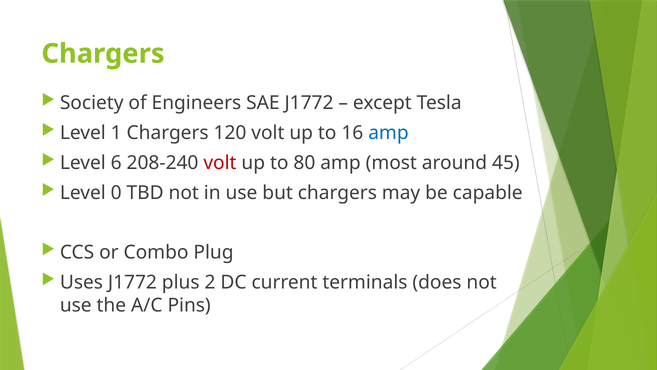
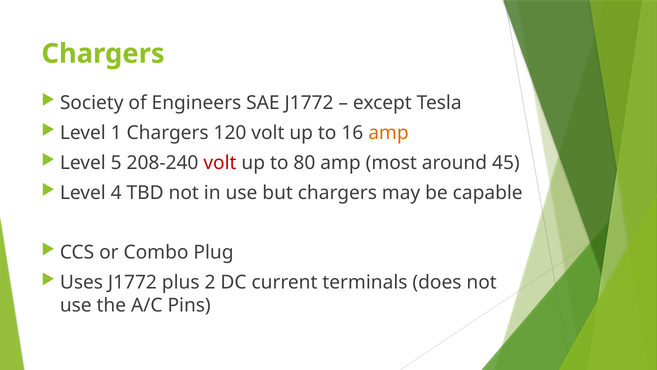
amp at (388, 133) colour: blue -> orange
6: 6 -> 5
0: 0 -> 4
